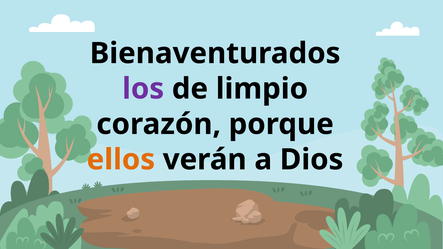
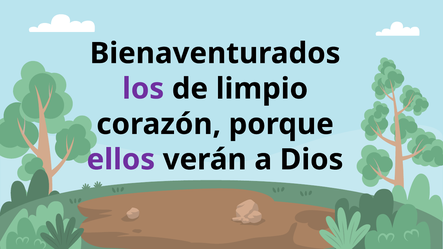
ellos colour: orange -> purple
